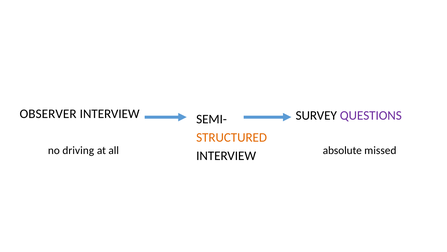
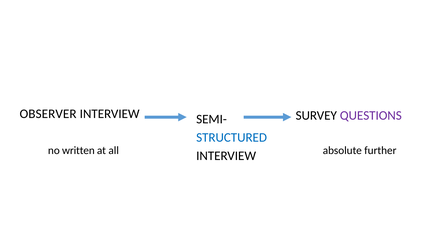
STRUCTURED colour: orange -> blue
driving: driving -> written
missed: missed -> further
